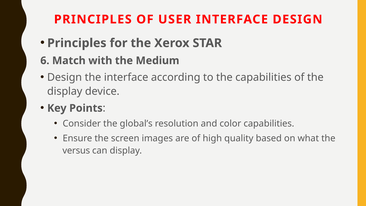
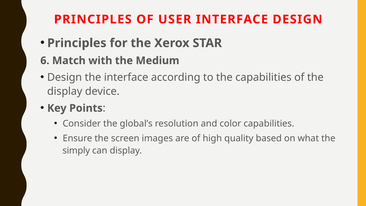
versus: versus -> simply
